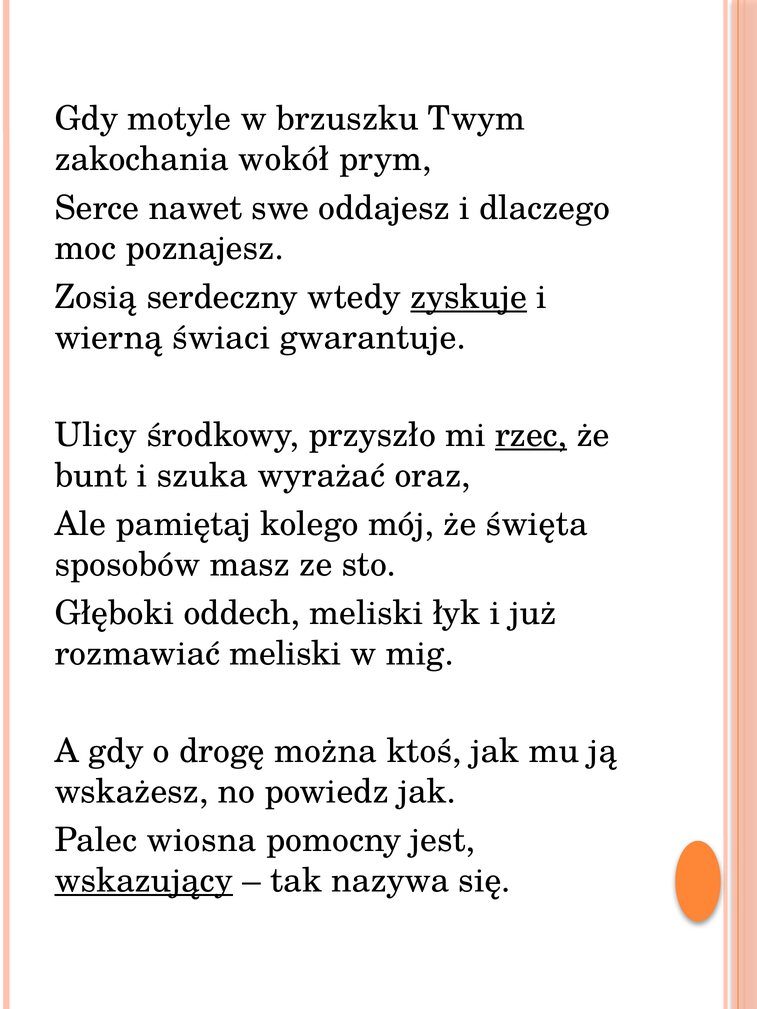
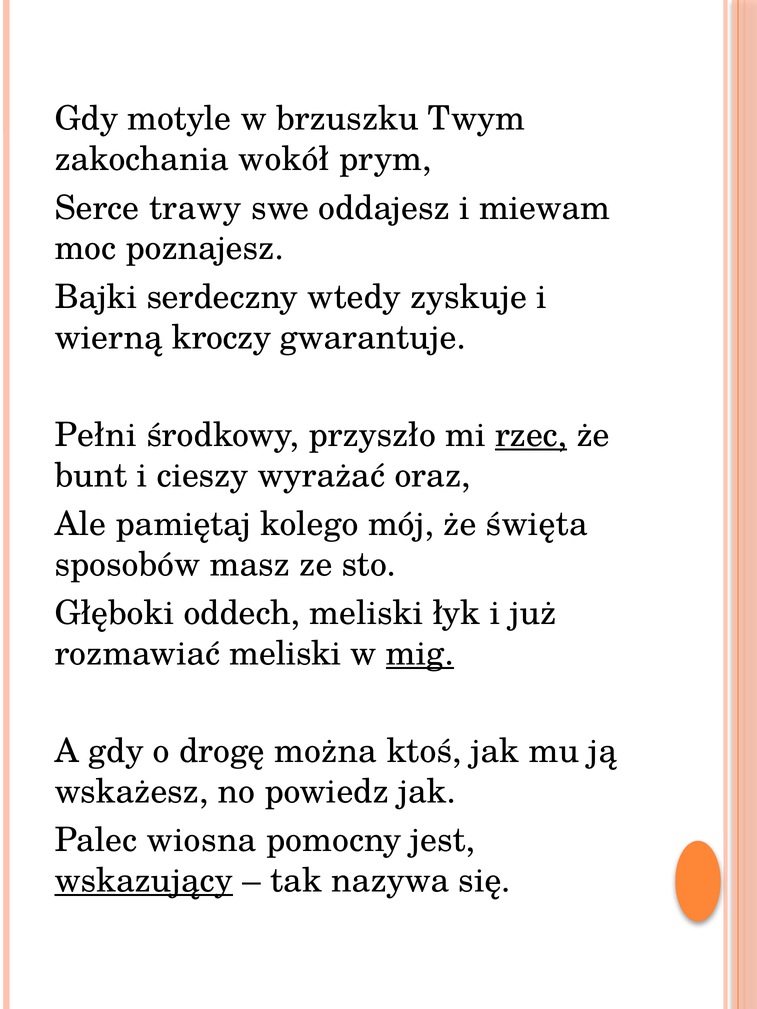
nawet: nawet -> trawy
dlaczego: dlaczego -> miewam
Zosią: Zosią -> Bajki
zyskuje underline: present -> none
świaci: świaci -> kroczy
Ulicy: Ulicy -> Pełni
szuka: szuka -> cieszy
mig underline: none -> present
